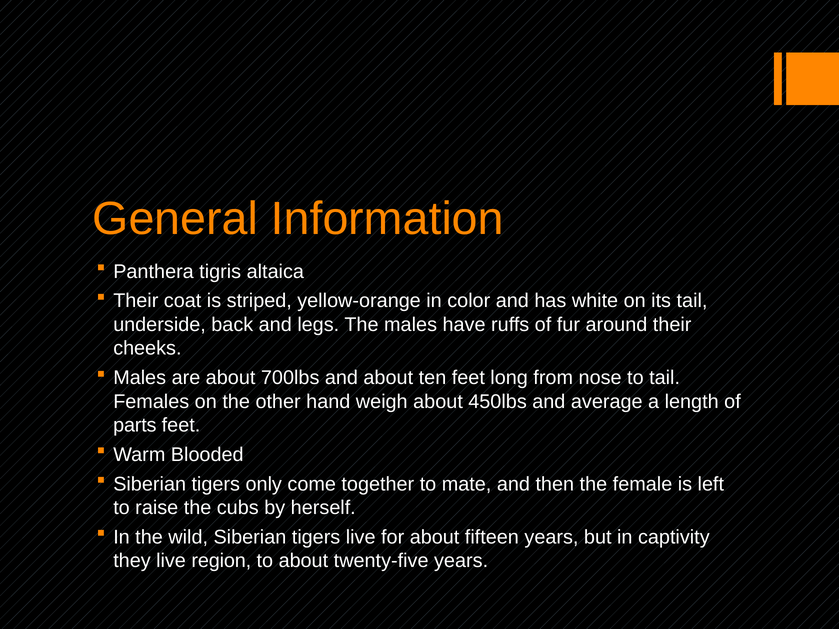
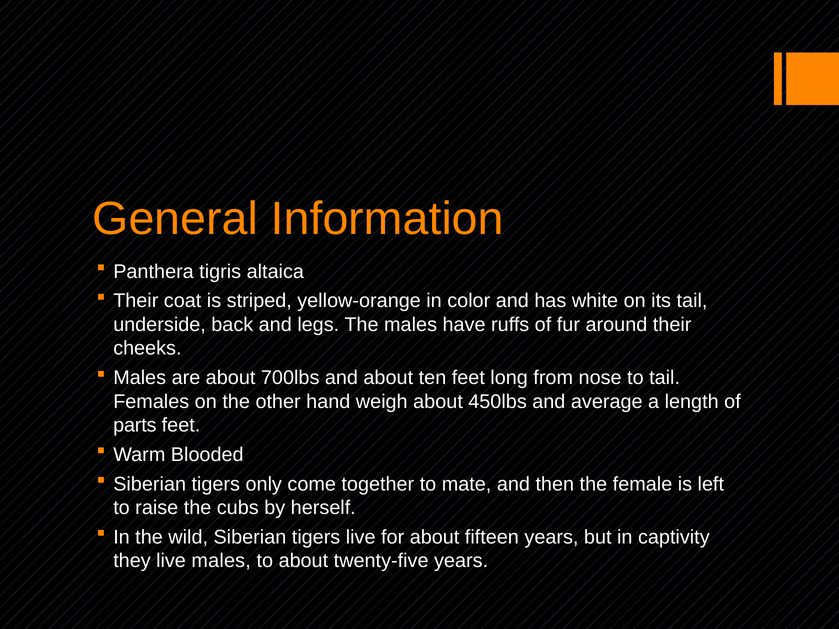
live region: region -> males
